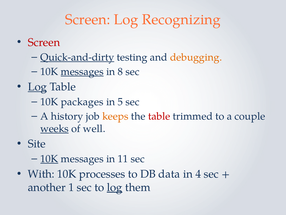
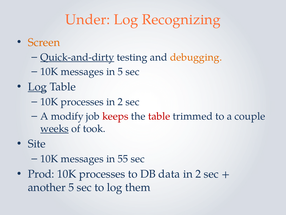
Screen at (88, 20): Screen -> Under
Screen at (44, 42) colour: red -> orange
messages at (82, 72) underline: present -> none
in 8: 8 -> 5
packages at (82, 102): packages -> processes
5 at (120, 102): 5 -> 2
history: history -> modify
keeps colour: orange -> red
well: well -> took
10K at (49, 158) underline: present -> none
11: 11 -> 55
With: With -> Prod
4 at (198, 174): 4 -> 2
another 1: 1 -> 5
log at (115, 187) underline: present -> none
